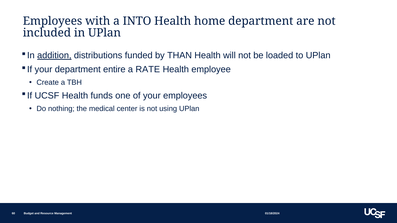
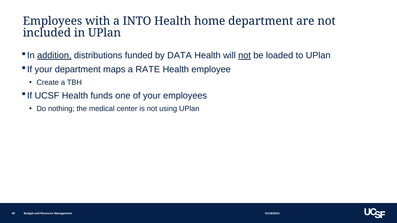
THAN: THAN -> DATA
not at (245, 56) underline: none -> present
entire: entire -> maps
